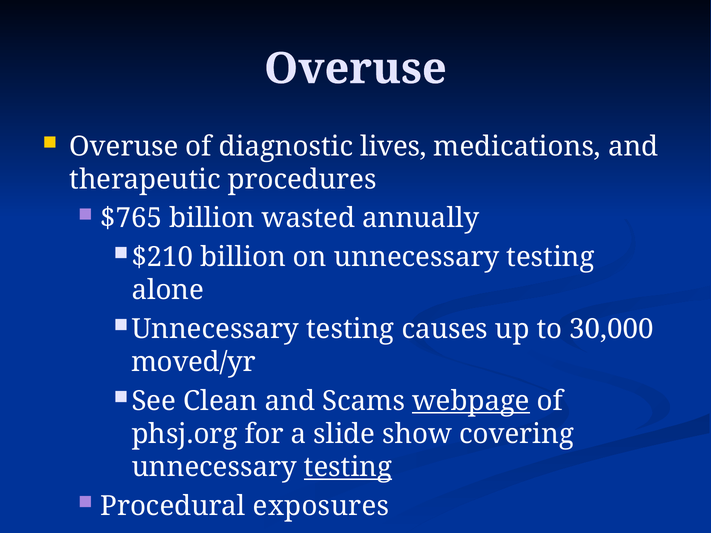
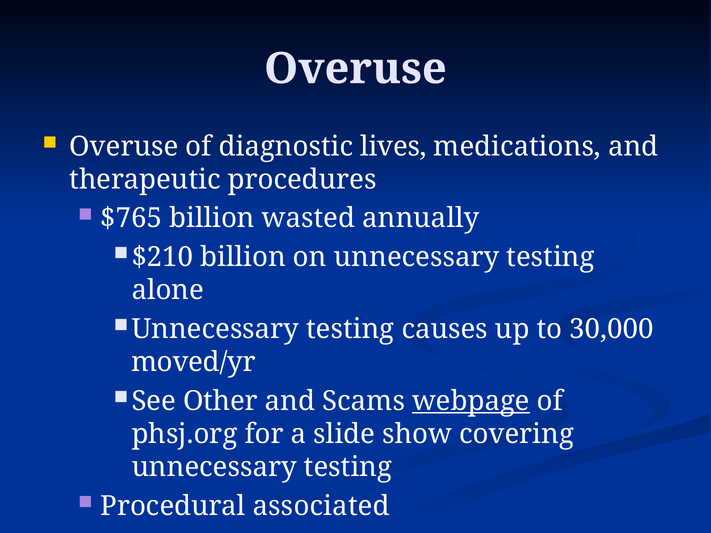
Clean: Clean -> Other
testing at (348, 467) underline: present -> none
exposures: exposures -> associated
